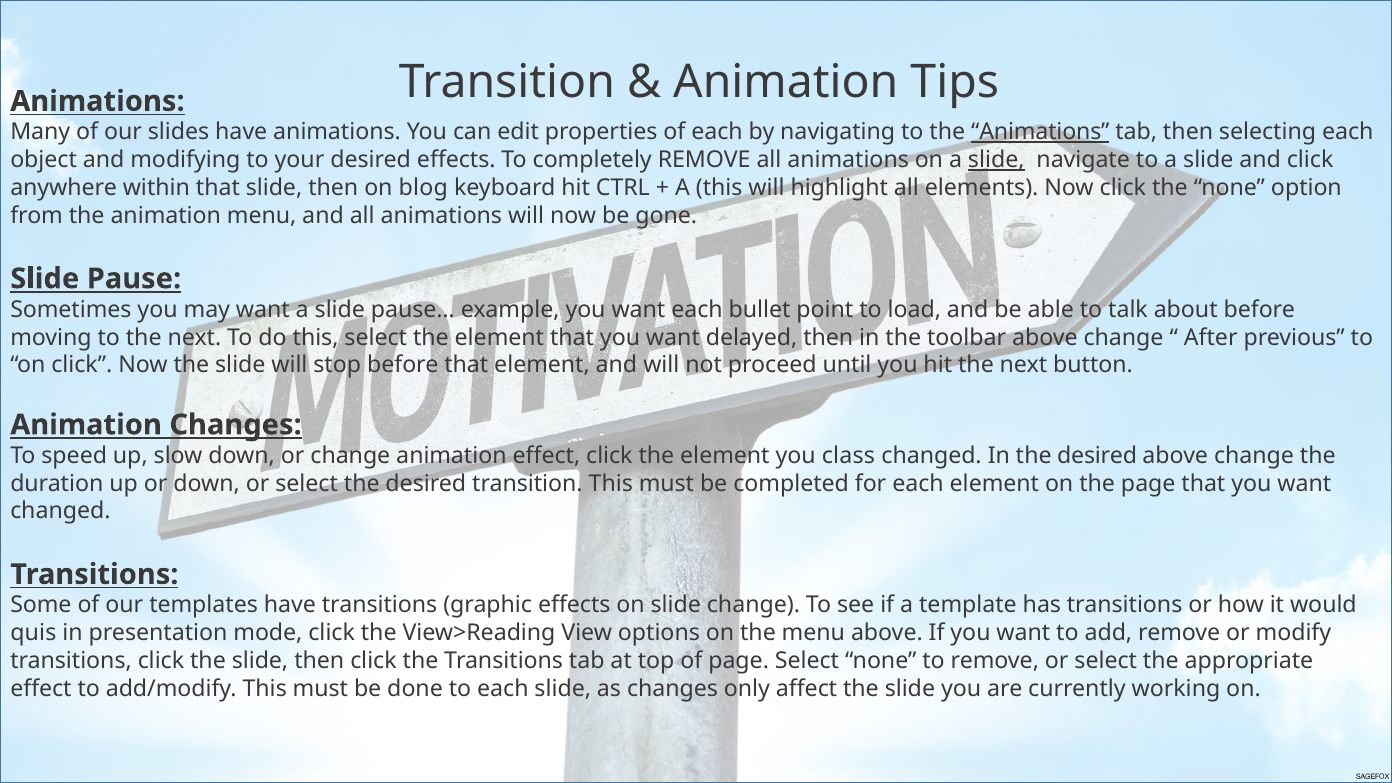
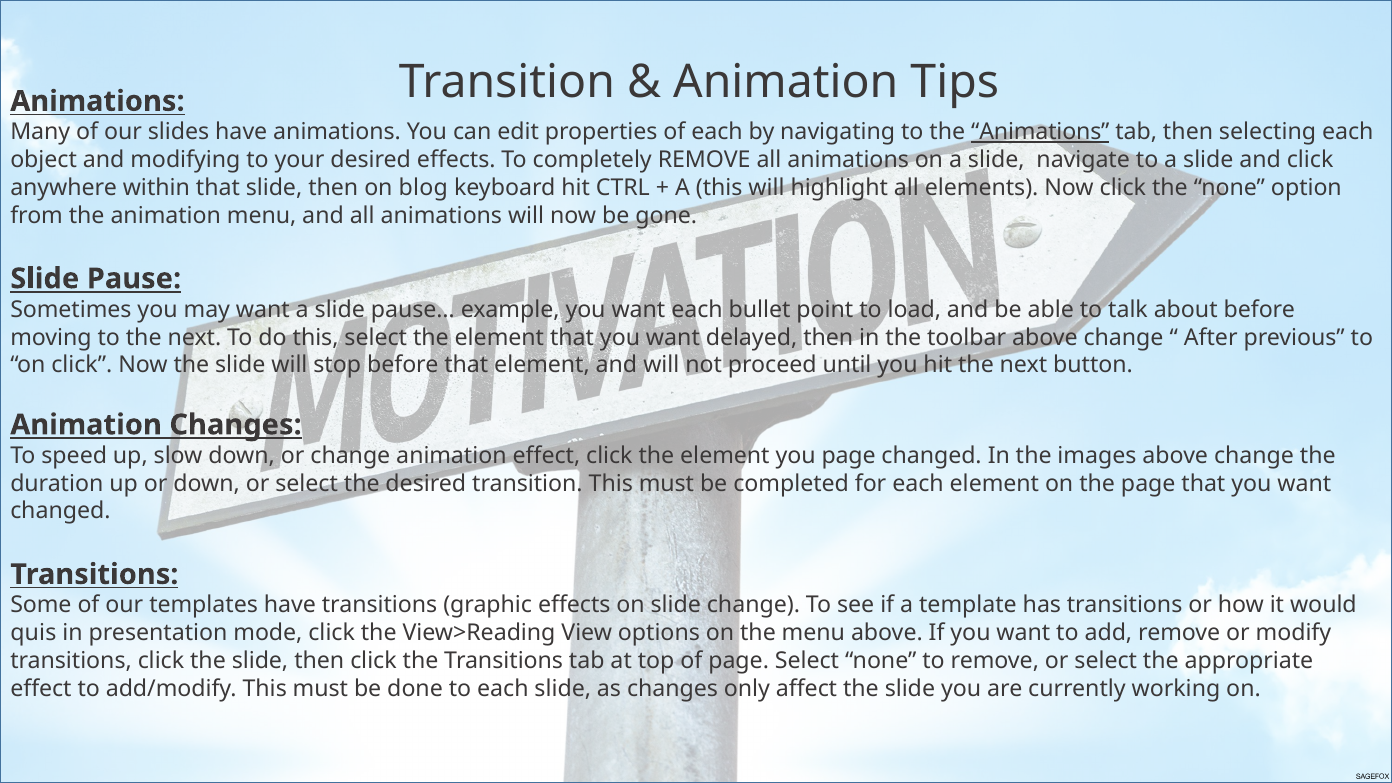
slide at (996, 160) underline: present -> none
you class: class -> page
In the desired: desired -> images
